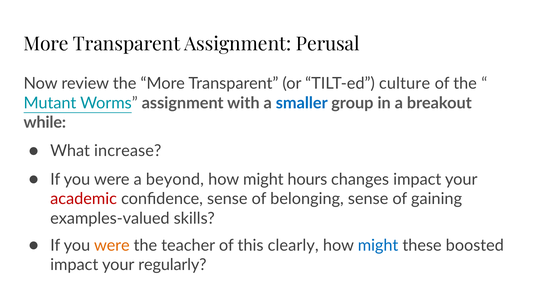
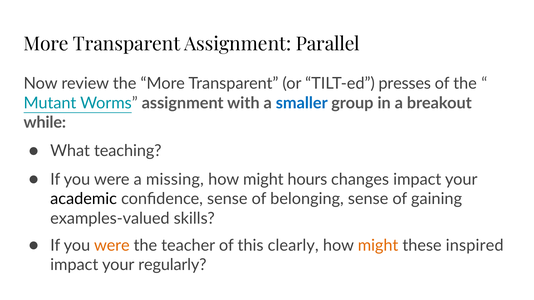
Perusal: Perusal -> Parallel
culture: culture -> presses
increase: increase -> teaching
beyond: beyond -> missing
academic colour: red -> black
might at (378, 246) colour: blue -> orange
boosted: boosted -> inspired
